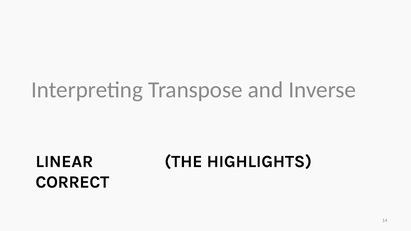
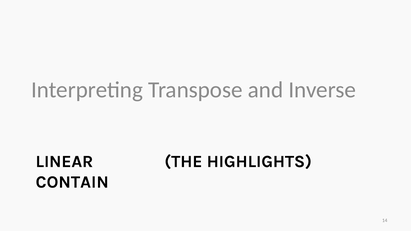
CORRECT: CORRECT -> CONTAIN
